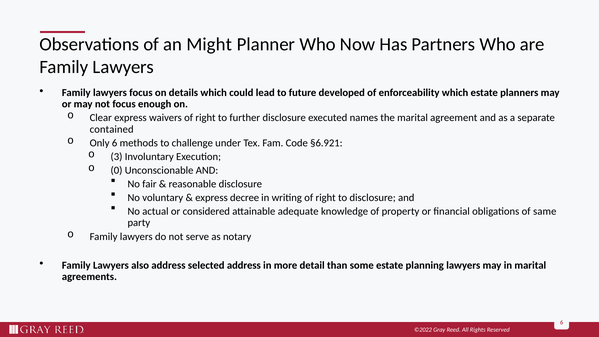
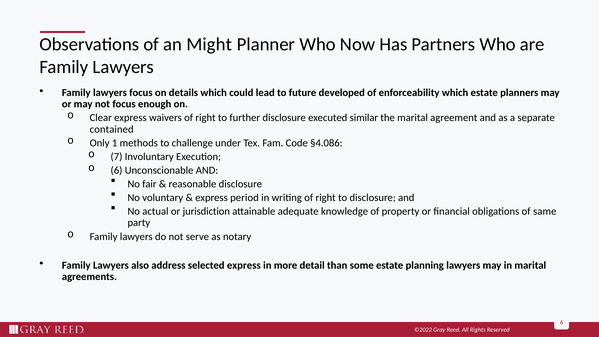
names: names -> similar
Only 6: 6 -> 1
§6.921: §6.921 -> §4.086
3: 3 -> 7
0 at (116, 170): 0 -> 6
decree: decree -> period
considered: considered -> jurisdiction
selected address: address -> express
